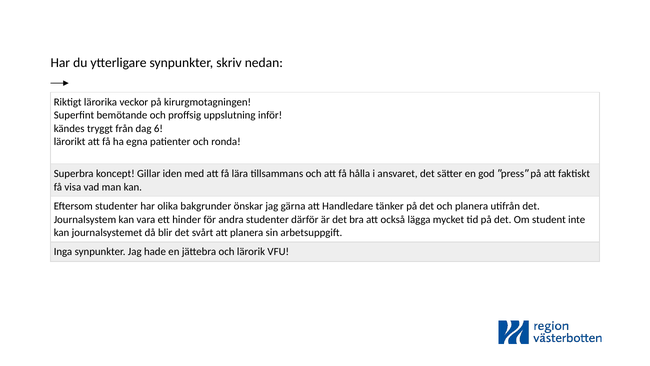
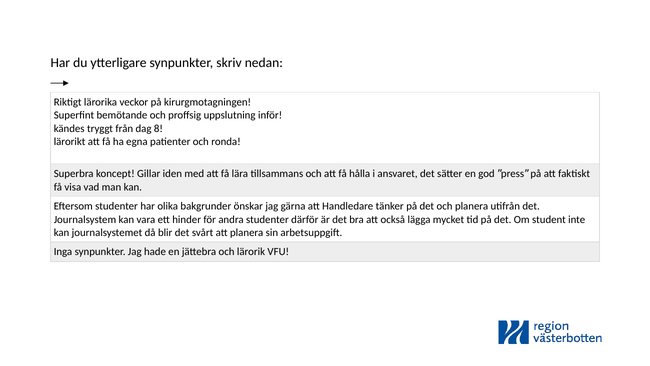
6: 6 -> 8
